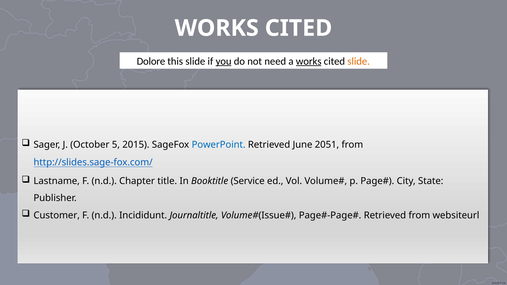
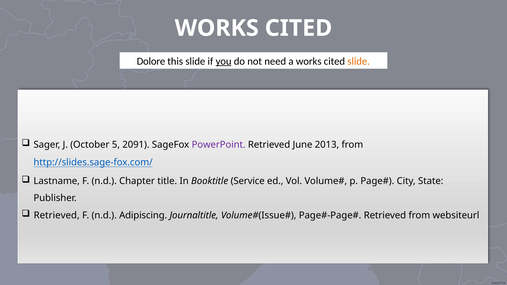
works at (309, 61) underline: present -> none
2015: 2015 -> 2091
PowerPoint colour: blue -> purple
2051: 2051 -> 2013
Customer at (57, 215): Customer -> Retrieved
Incididunt: Incididunt -> Adipiscing
